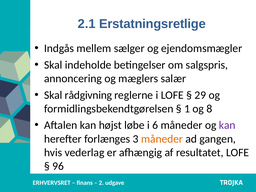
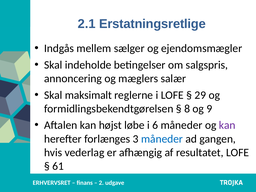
rådgivning: rådgivning -> maksimalt
1 at (187, 109): 1 -> 8
8: 8 -> 9
måneder at (162, 139) colour: orange -> blue
96: 96 -> 61
